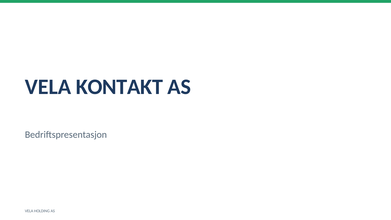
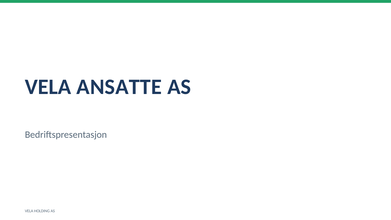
KONTAKT: KONTAKT -> ANSATTE
